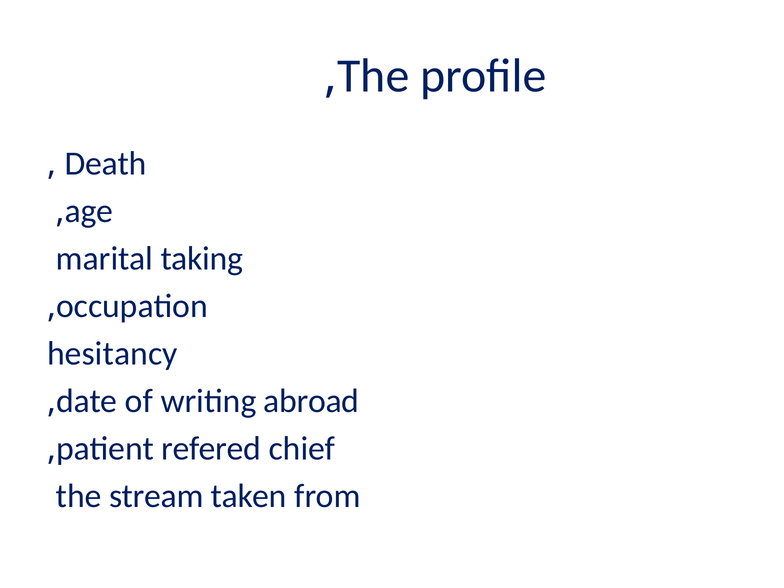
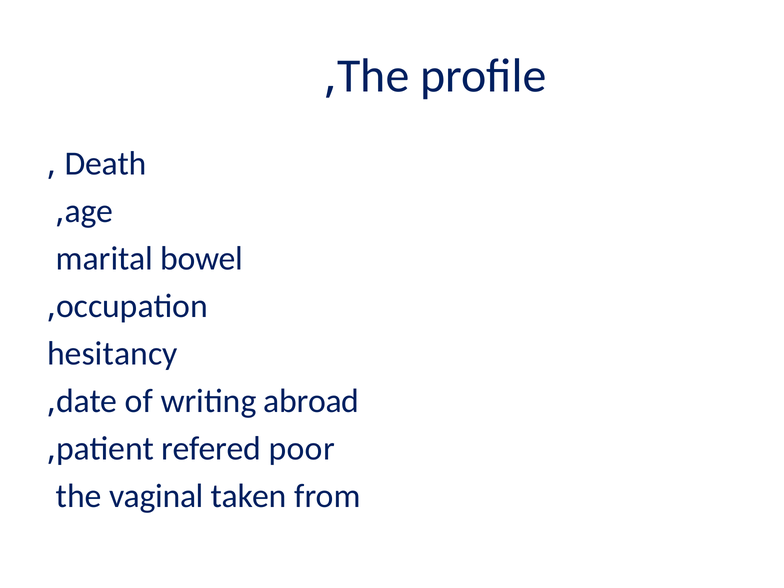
taking: taking -> bowel
chief: chief -> poor
stream: stream -> vaginal
